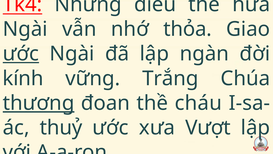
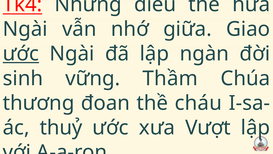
thỏa: thỏa -> giữa
kính: kính -> sinh
Trắng: Trắng -> Thầm
thương underline: present -> none
